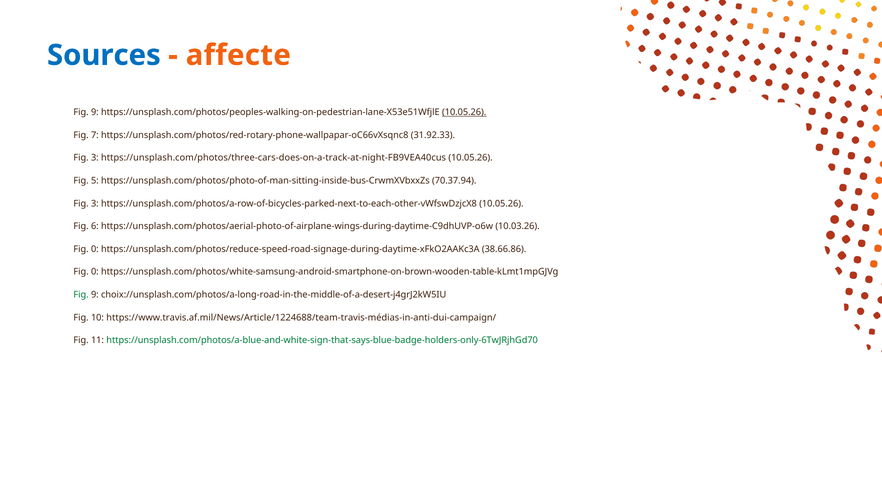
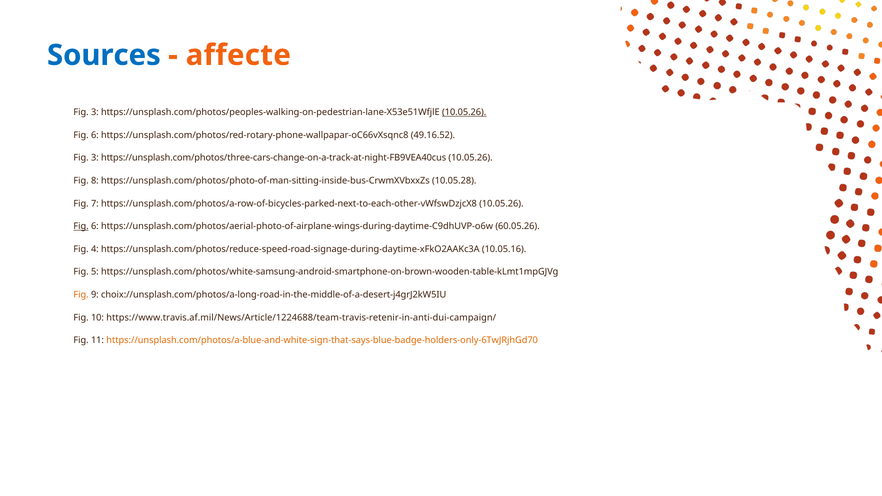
9 at (95, 112): 9 -> 3
7 at (95, 135): 7 -> 6
31.92.33: 31.92.33 -> 49.16.52
https://unsplash.com/photos/three-cars-does-on-a-track-at-night-FB9VEA40cus: https://unsplash.com/photos/three-cars-does-on-a-track-at-night-FB9VEA40cus -> https://unsplash.com/photos/three-cars-change-on-a-track-at-night-FB9VEA40cus
5: 5 -> 8
70.37.94: 70.37.94 -> 10.05.28
3 at (95, 204): 3 -> 7
Fig at (81, 226) underline: none -> present
10.03.26: 10.03.26 -> 60.05.26
0 at (95, 249): 0 -> 4
38.66.86: 38.66.86 -> 10.05.16
0 at (95, 272): 0 -> 5
Fig at (81, 295) colour: green -> orange
https://www.travis.af.mil/News/Article/1224688/team-travis-médias-in-anti-dui-campaign/: https://www.travis.af.mil/News/Article/1224688/team-travis-médias-in-anti-dui-campaign/ -> https://www.travis.af.mil/News/Article/1224688/team-travis-retenir-in-anti-dui-campaign/
https://unsplash.com/photos/a-blue-and-white-sign-that-says-blue-badge-holders-only-6TwJRjhGd70 colour: green -> orange
